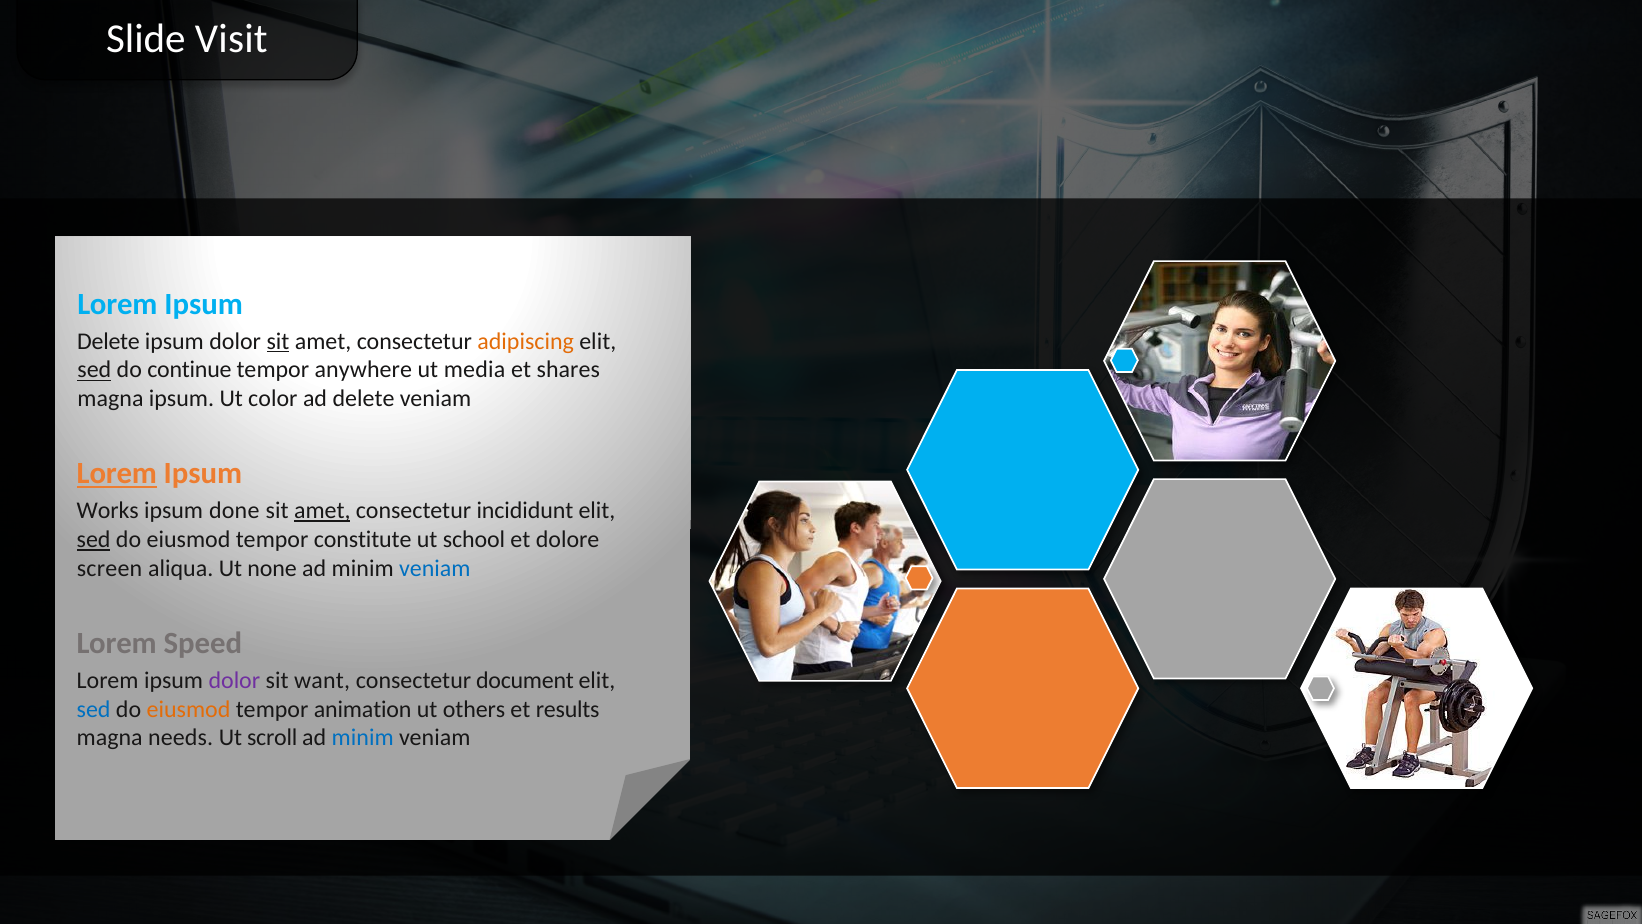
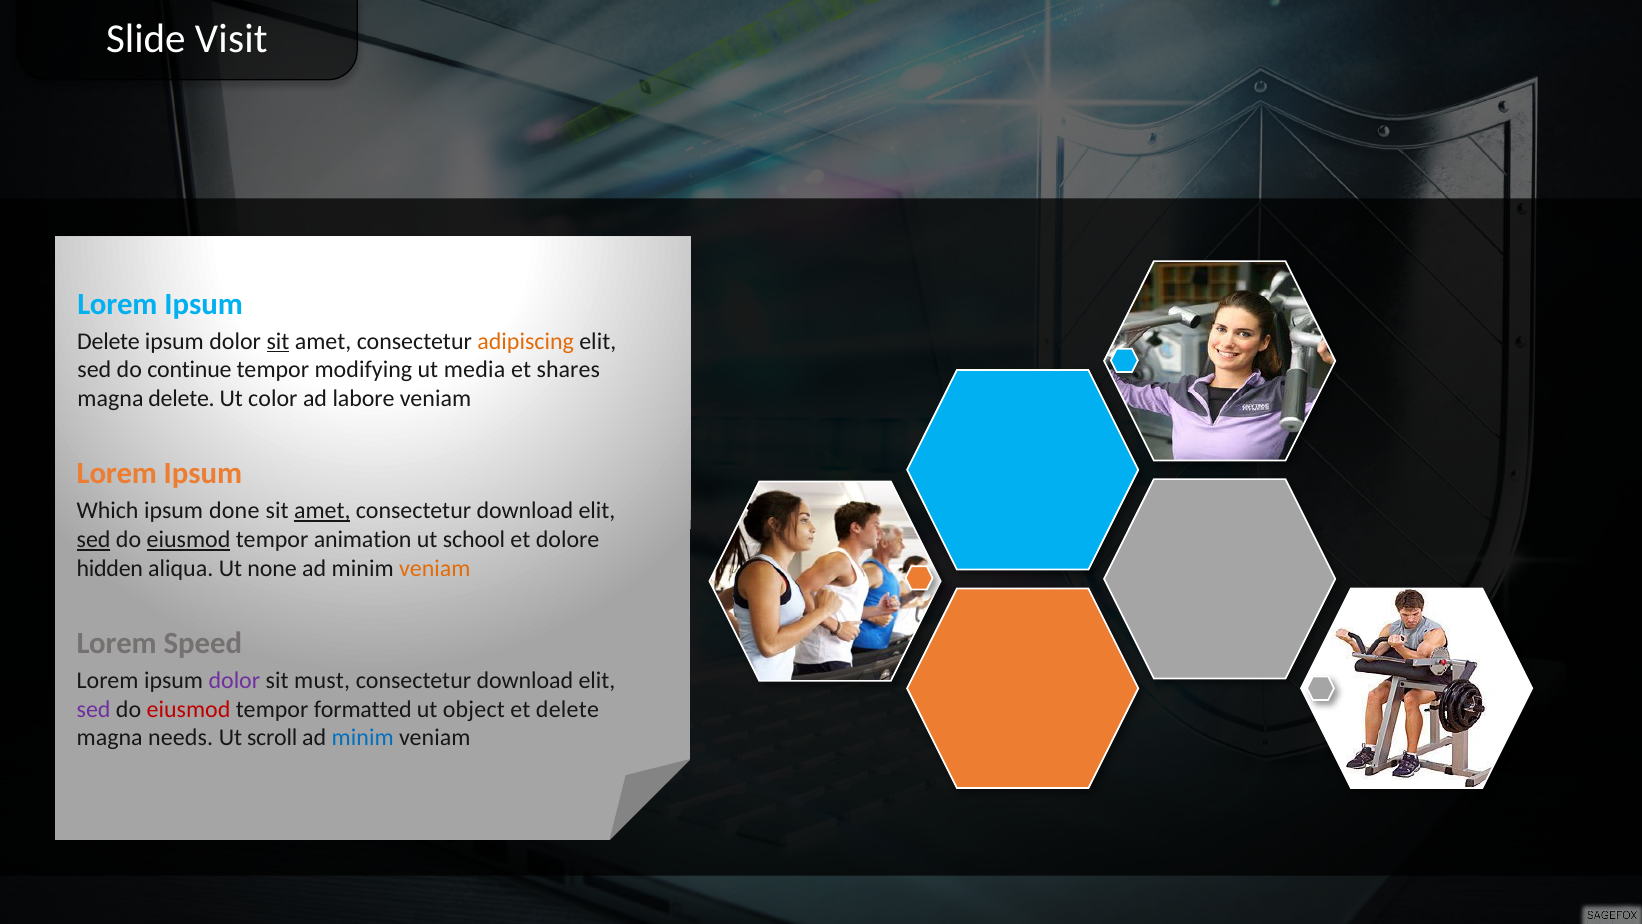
sed at (94, 370) underline: present -> none
anywhere: anywhere -> modifying
magna ipsum: ipsum -> delete
ad delete: delete -> labore
Lorem at (117, 473) underline: present -> none
Works: Works -> Which
incididunt at (525, 511): incididunt -> download
eiusmod at (189, 539) underline: none -> present
constitute: constitute -> animation
screen: screen -> hidden
veniam at (435, 568) colour: blue -> orange
want: want -> must
document at (525, 680): document -> download
sed at (94, 709) colour: blue -> purple
eiusmod at (189, 709) colour: orange -> red
animation: animation -> formatted
others: others -> object
et results: results -> delete
